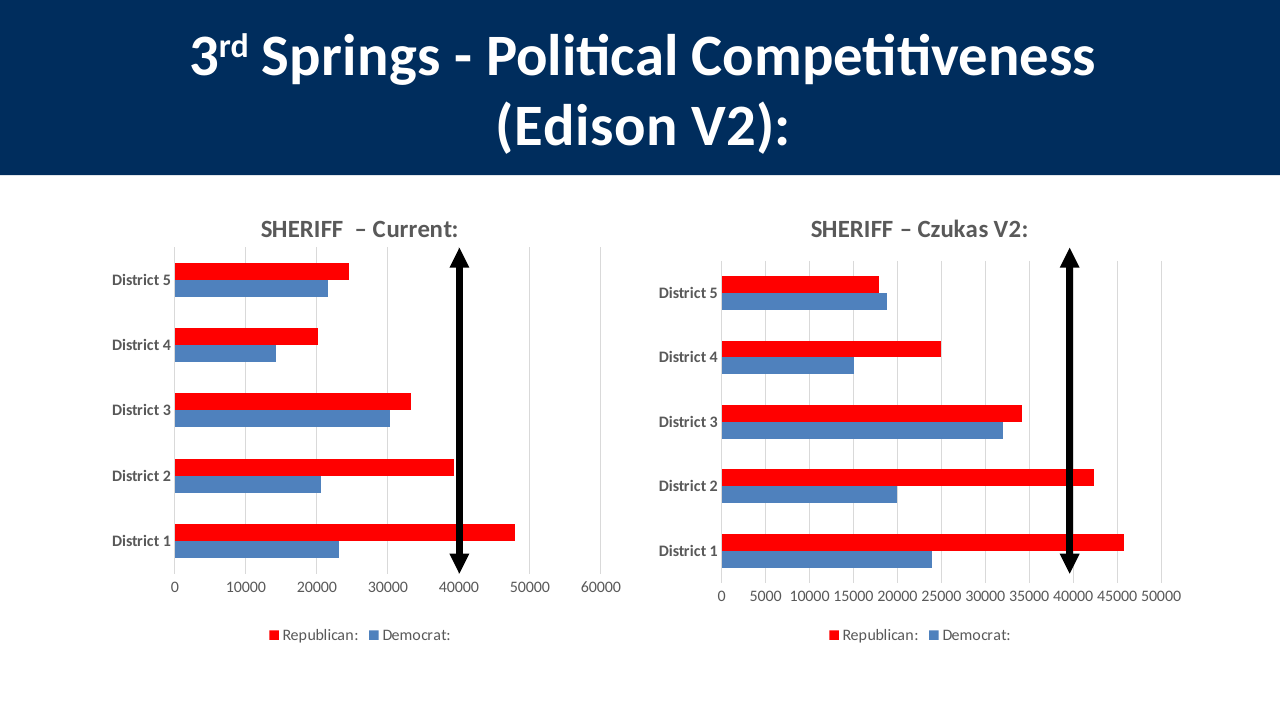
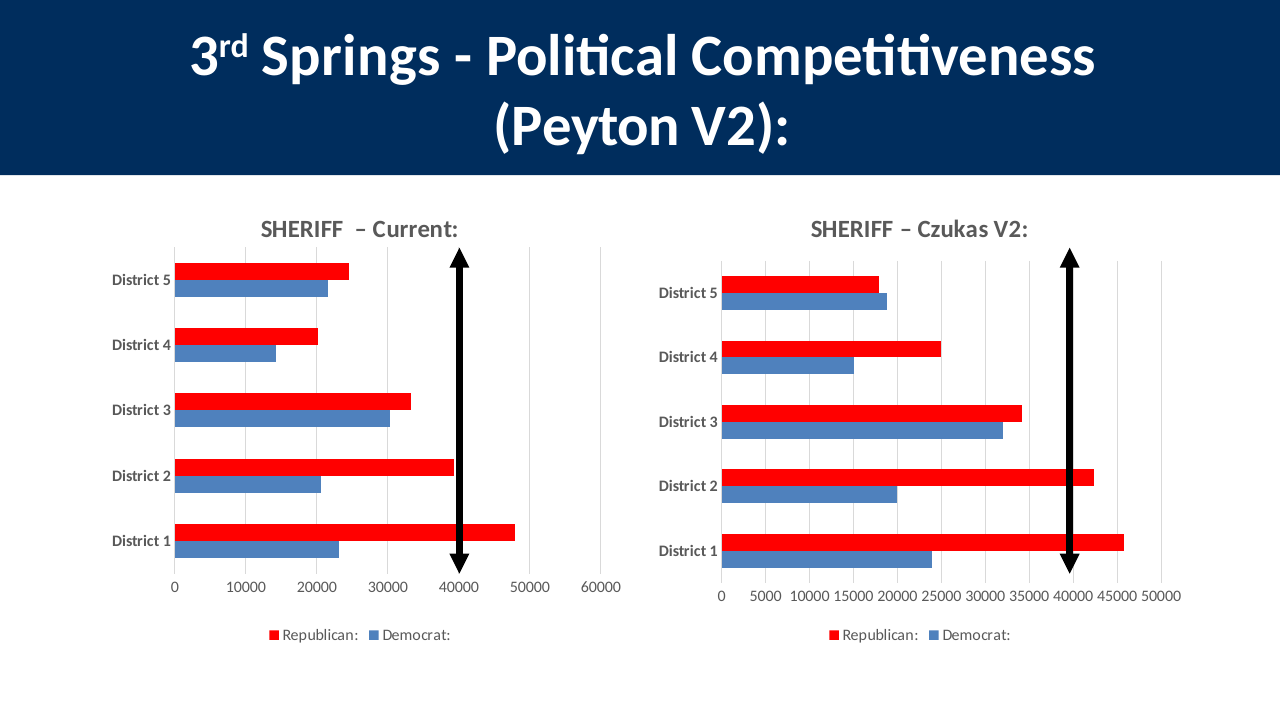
Edison: Edison -> Peyton
